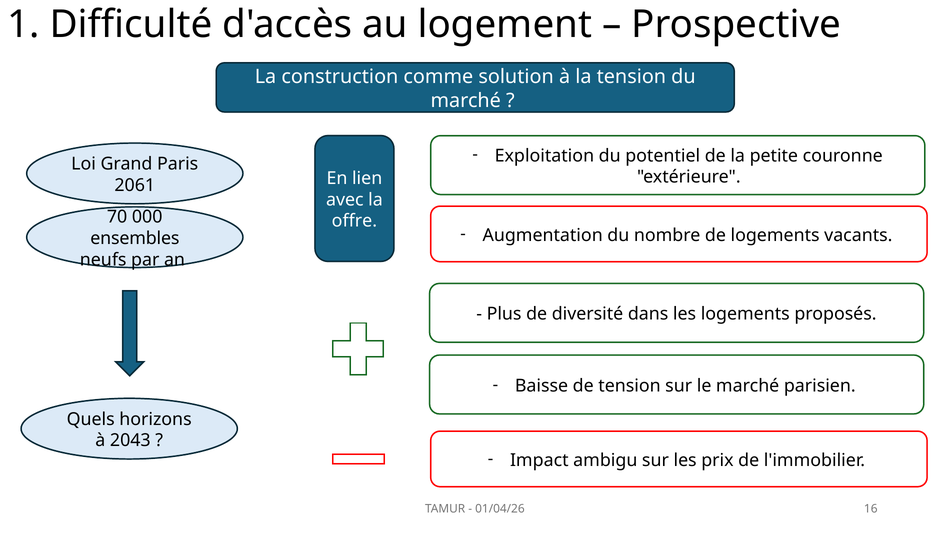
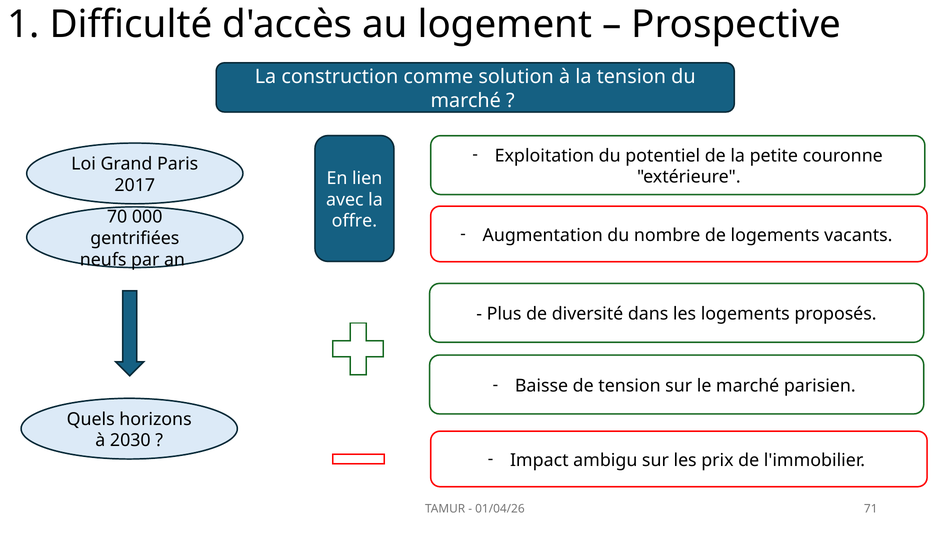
2061: 2061 -> 2017
ensembles: ensembles -> gentrifiées
2043: 2043 -> 2030
16: 16 -> 71
